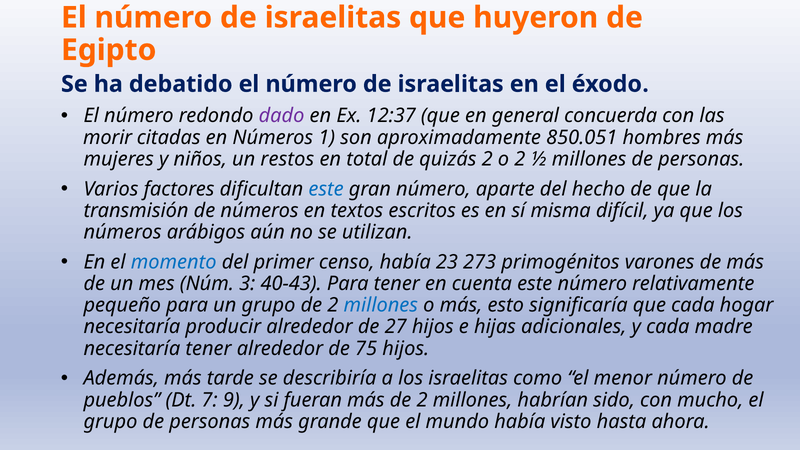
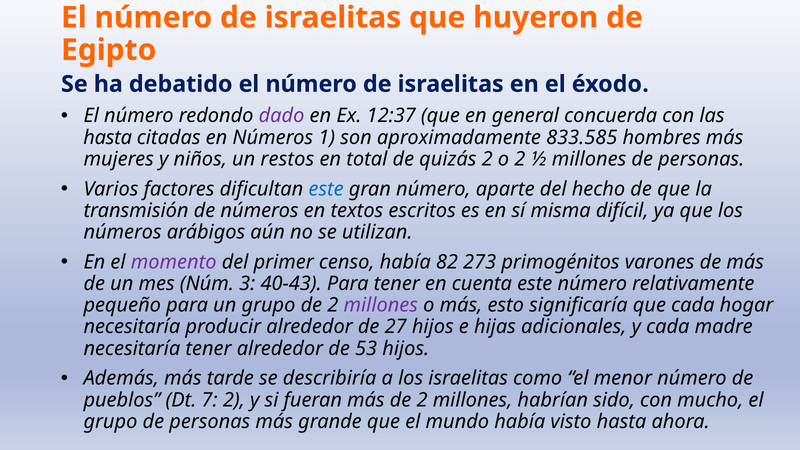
morir at (108, 137): morir -> hasta
850.051: 850.051 -> 833.585
momento colour: blue -> purple
23: 23 -> 82
millones at (381, 305) colour: blue -> purple
75: 75 -> 53
7 9: 9 -> 2
